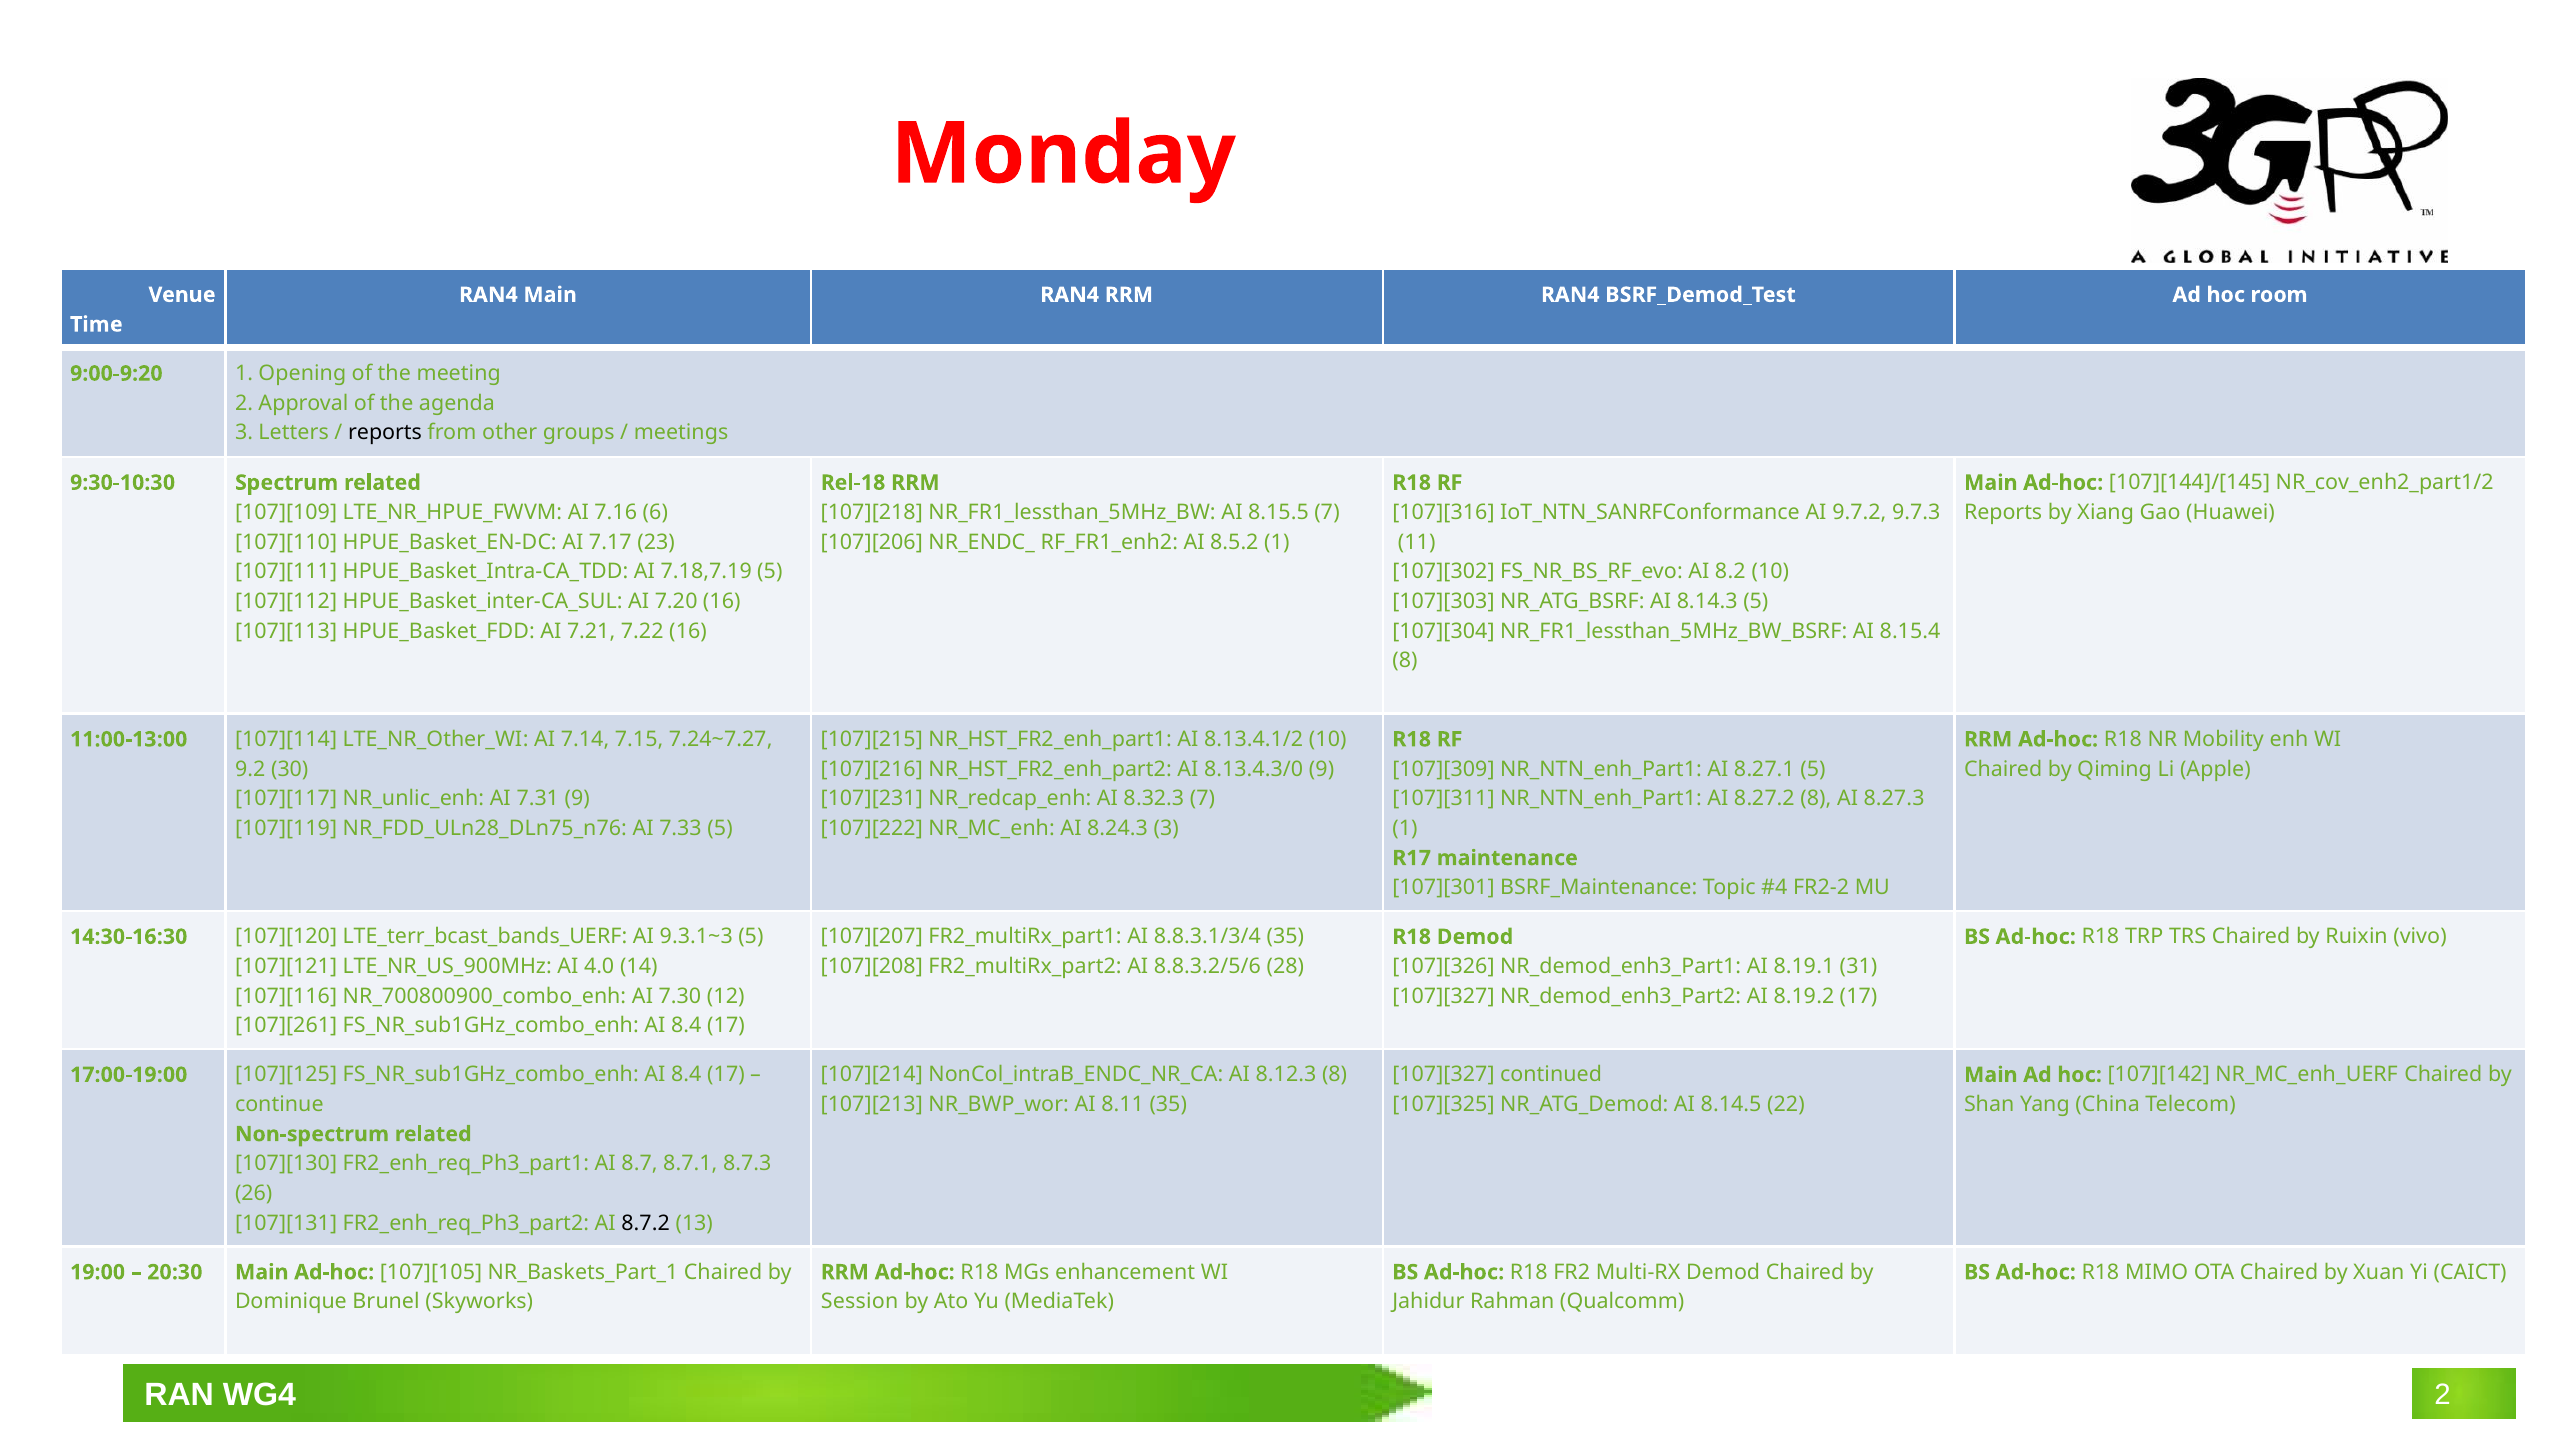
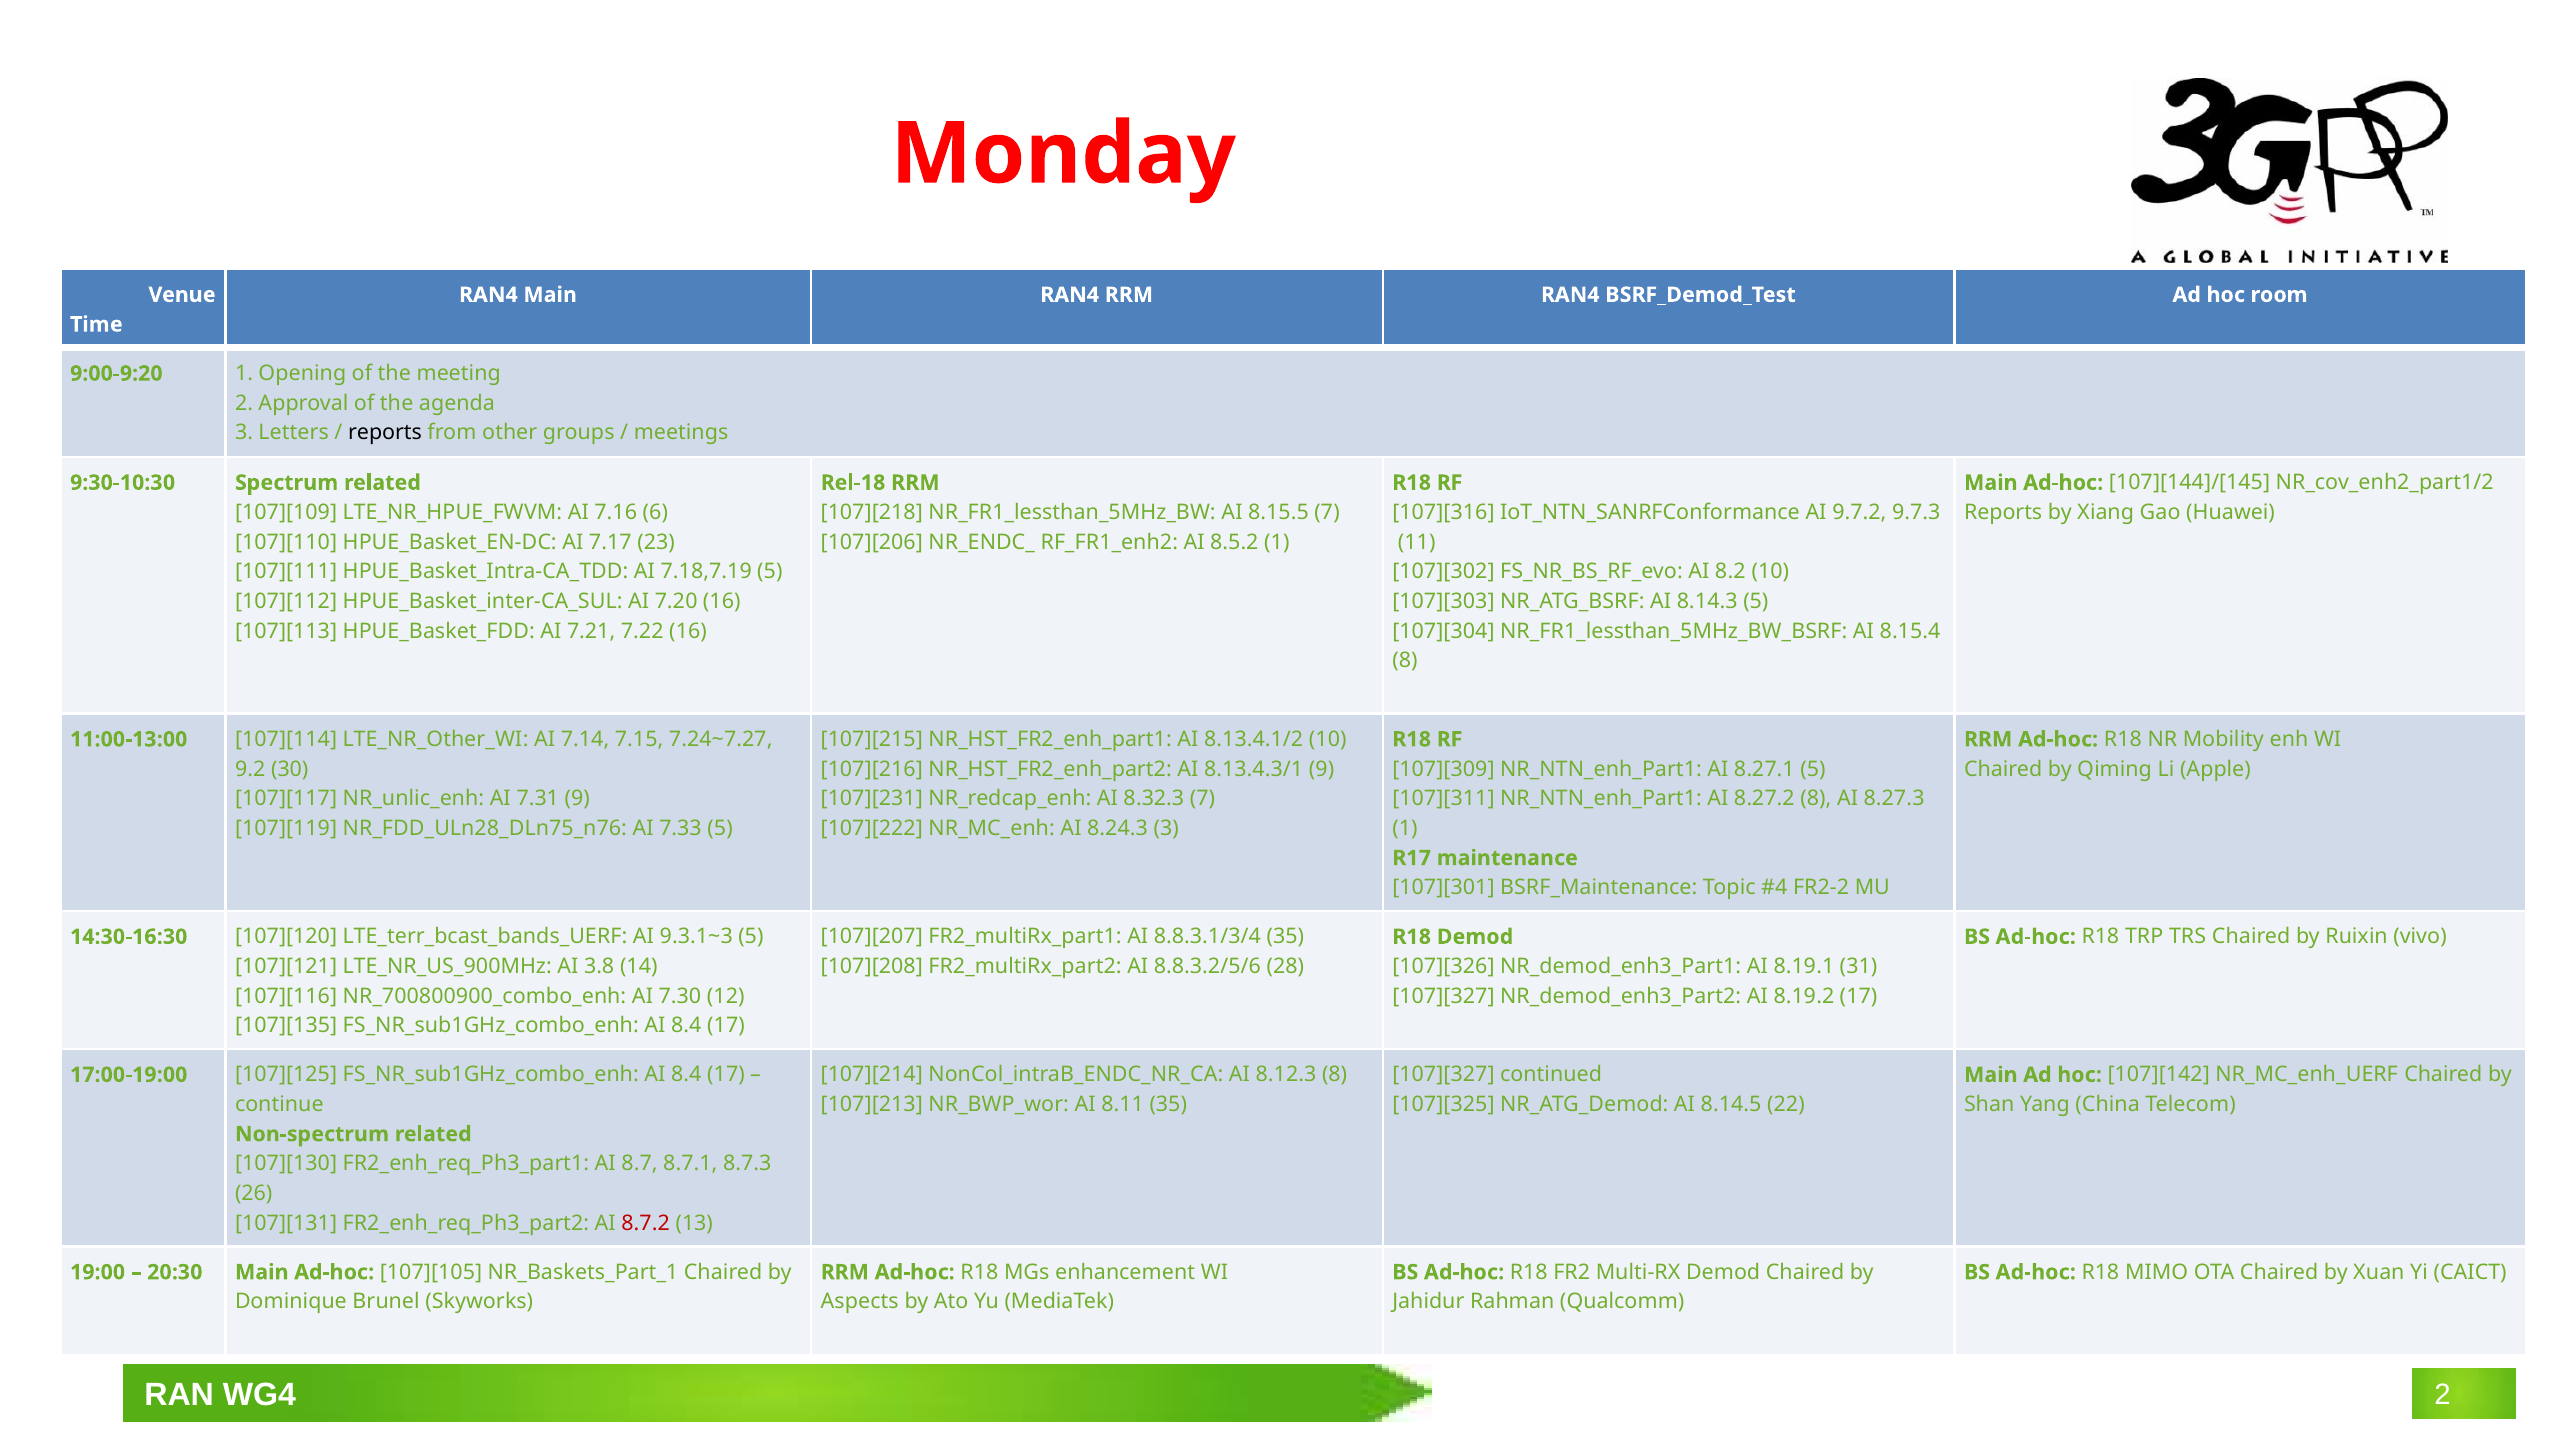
8.13.4.3/0: 8.13.4.3/0 -> 8.13.4.3/1
4.0: 4.0 -> 3.8
107][261: 107][261 -> 107][135
8.7.2 colour: black -> red
Session: Session -> Aspects
